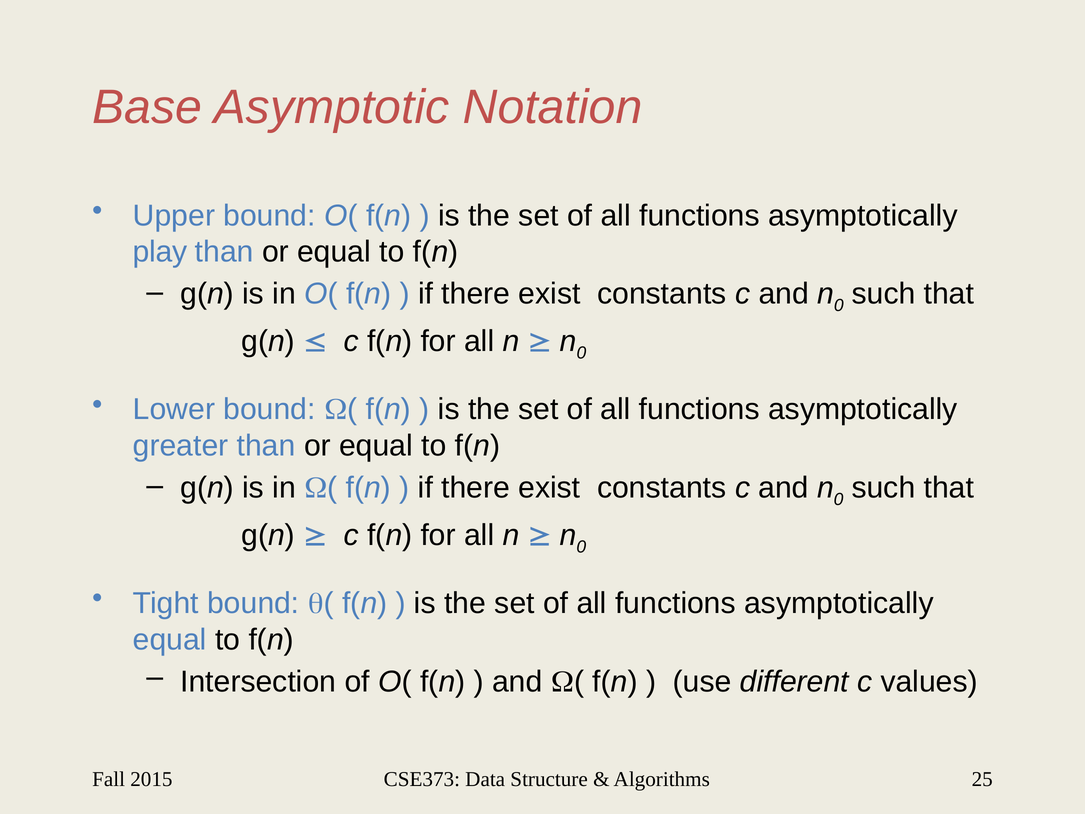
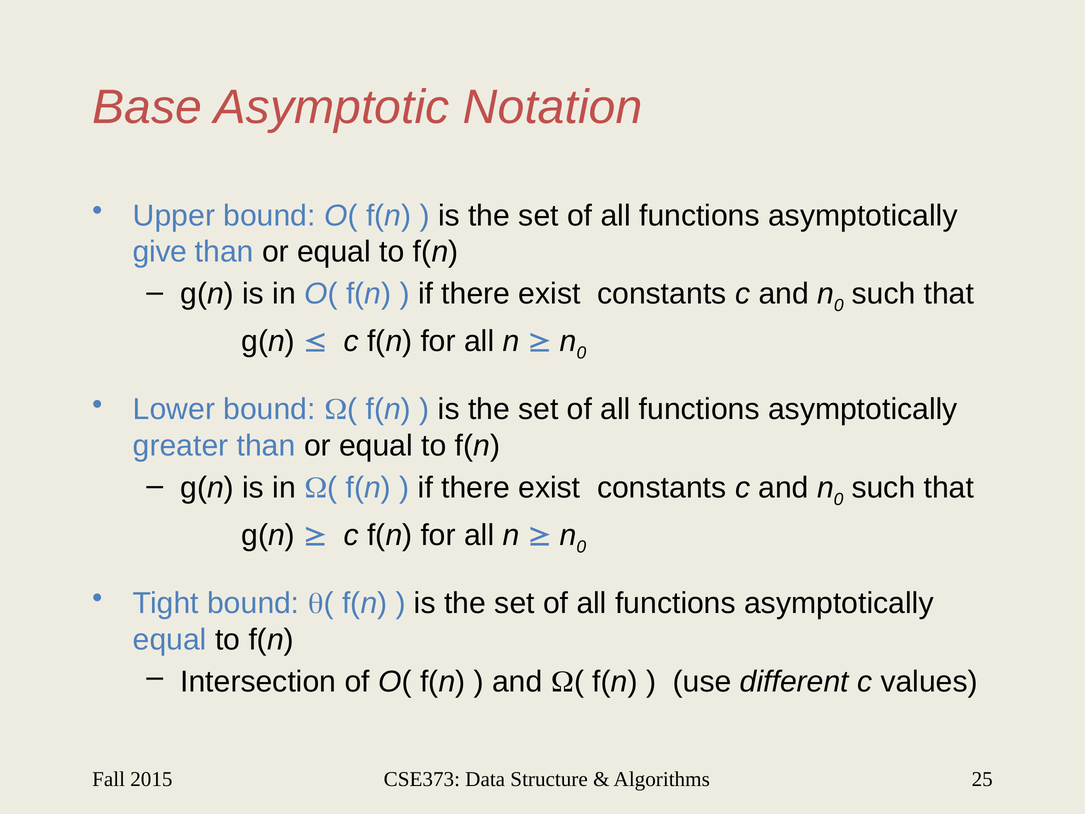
play: play -> give
